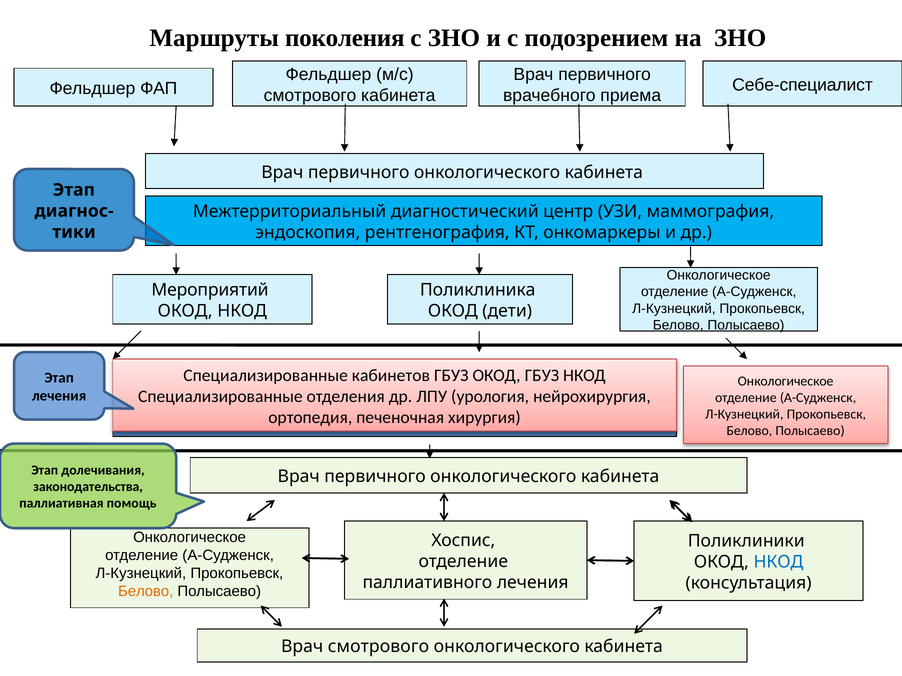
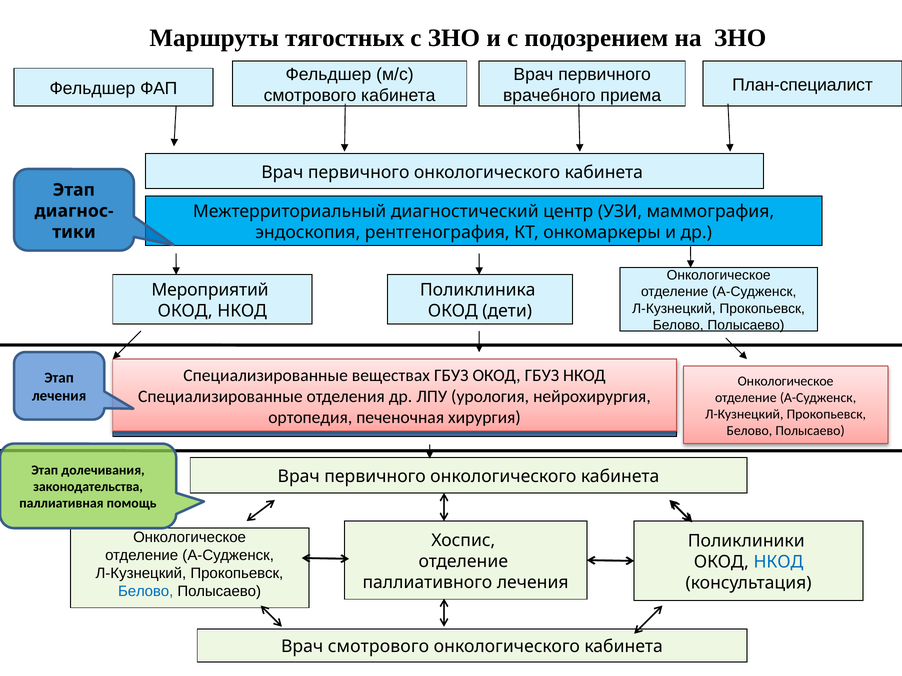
поколения: поколения -> тягостных
Себе-специалист: Себе-специалист -> План-специалист
кабинетов: кабинетов -> веществах
Белово at (146, 592) colour: orange -> blue
